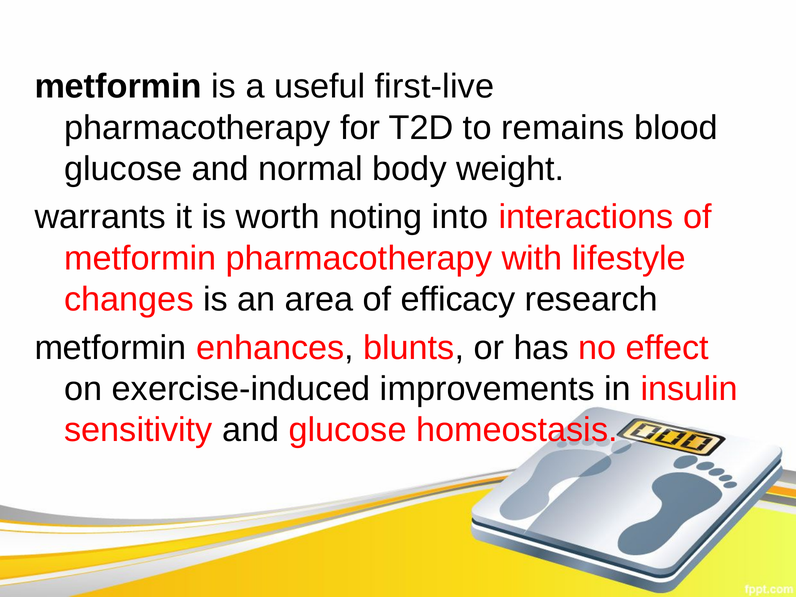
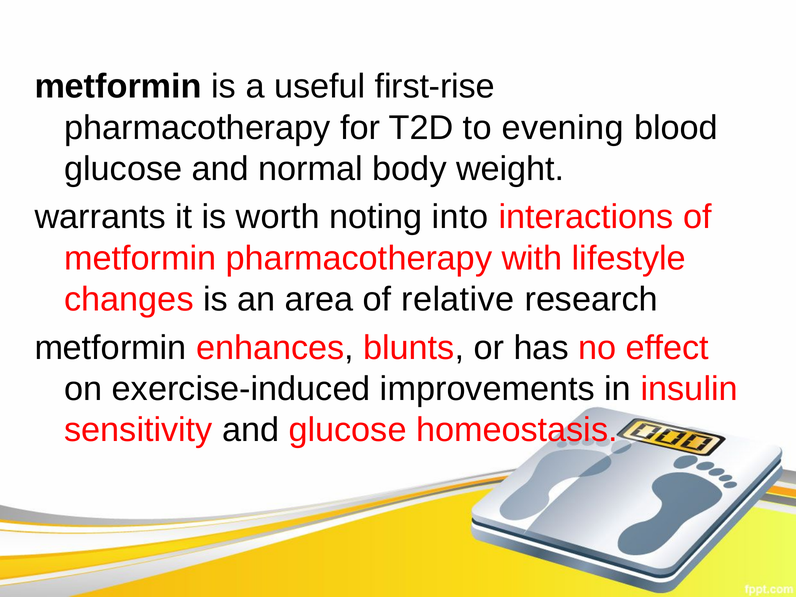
first-live: first-live -> first-rise
remains: remains -> evening
efficacy: efficacy -> relative
